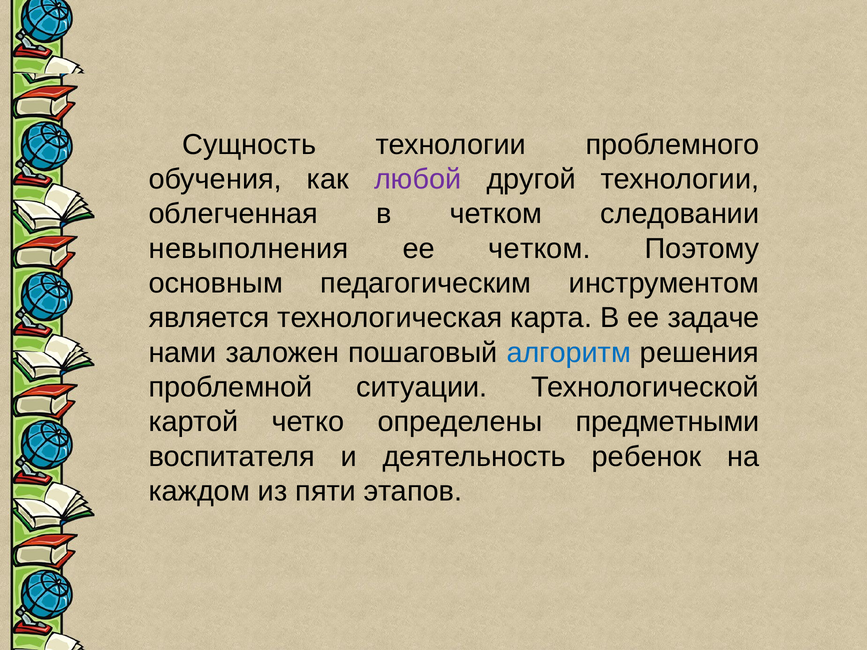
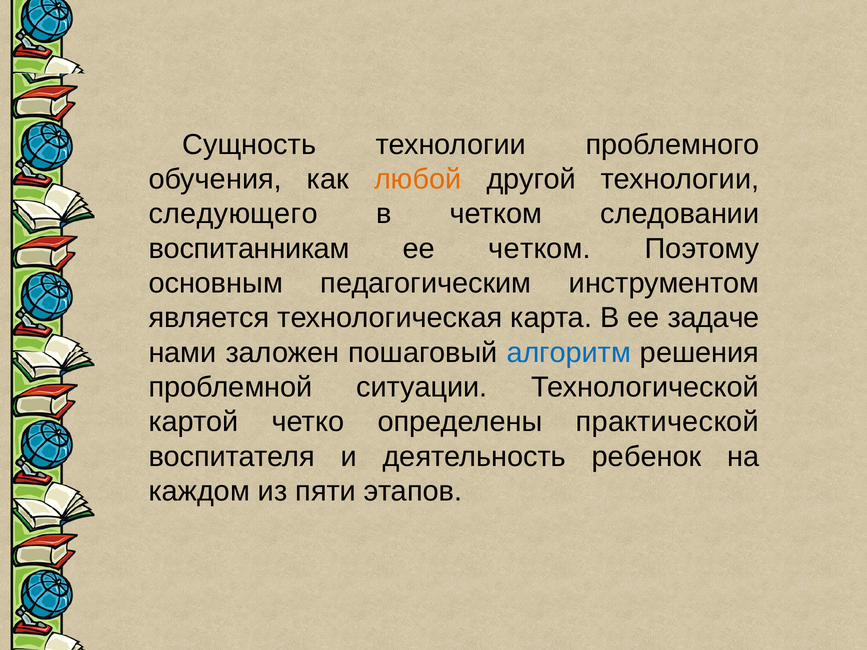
любой colour: purple -> orange
облегченная: облегченная -> следующего
невыполнения: невыполнения -> воспитанникам
предметными: предметными -> практической
